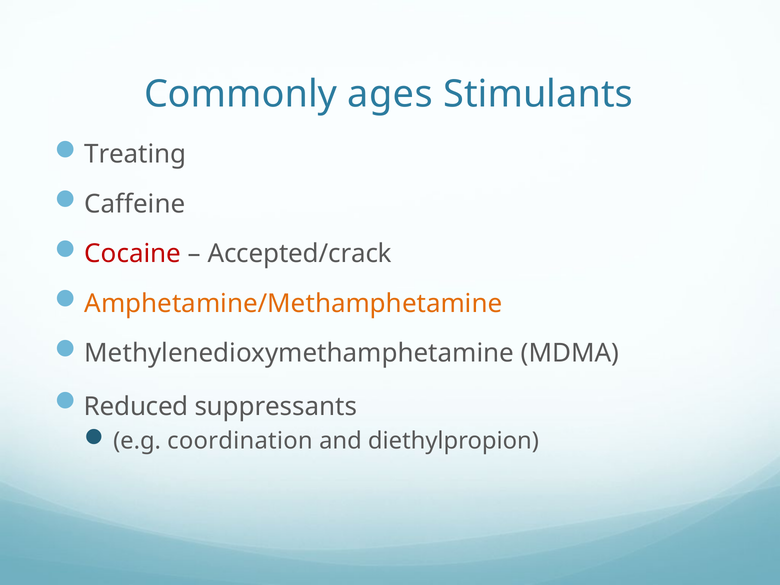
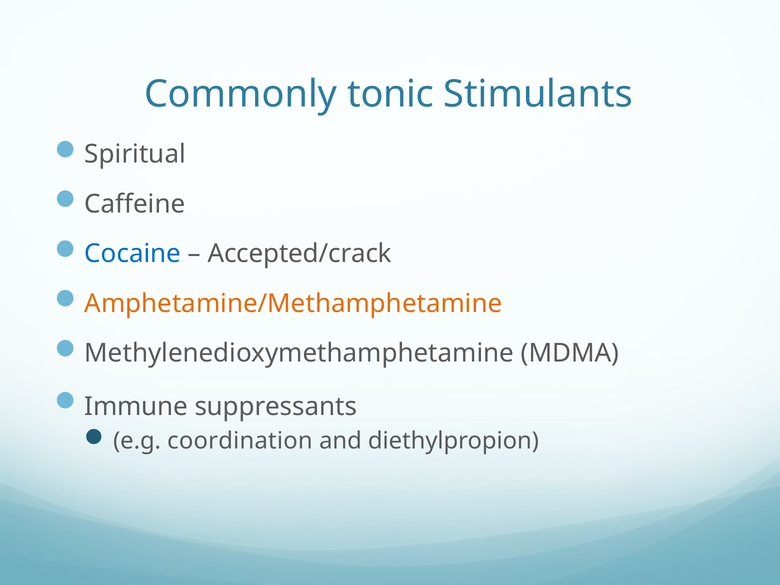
ages: ages -> tonic
Treating: Treating -> Spiritual
Cocaine colour: red -> blue
Reduced: Reduced -> Immune
